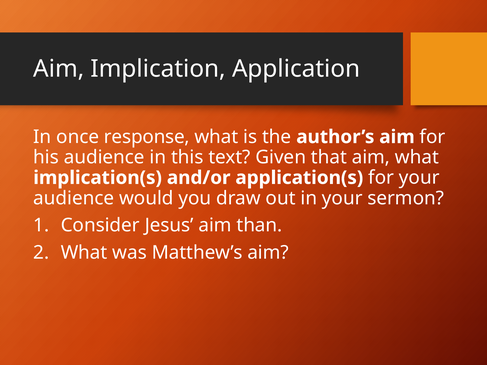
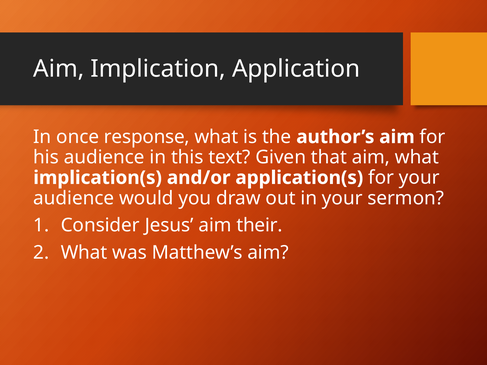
than: than -> their
